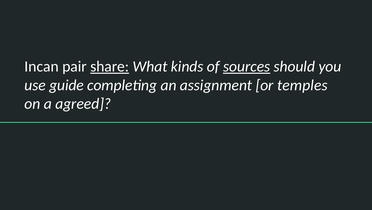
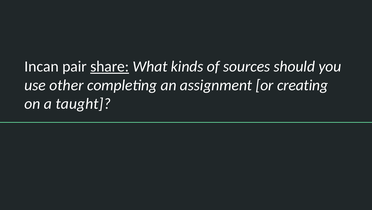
sources underline: present -> none
guide: guide -> other
temples: temples -> creating
agreed: agreed -> taught
